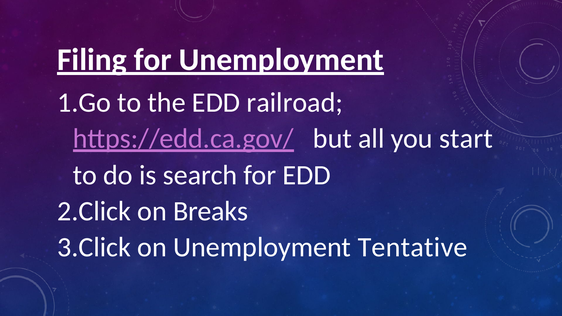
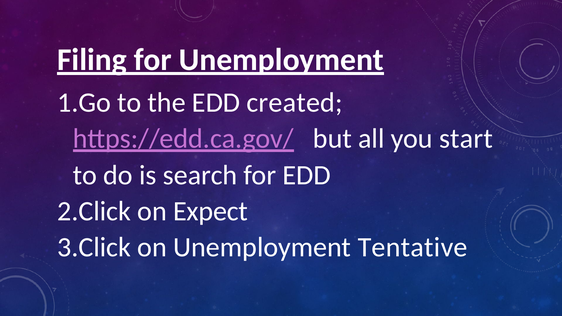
railroad: railroad -> created
Breaks: Breaks -> Expect
